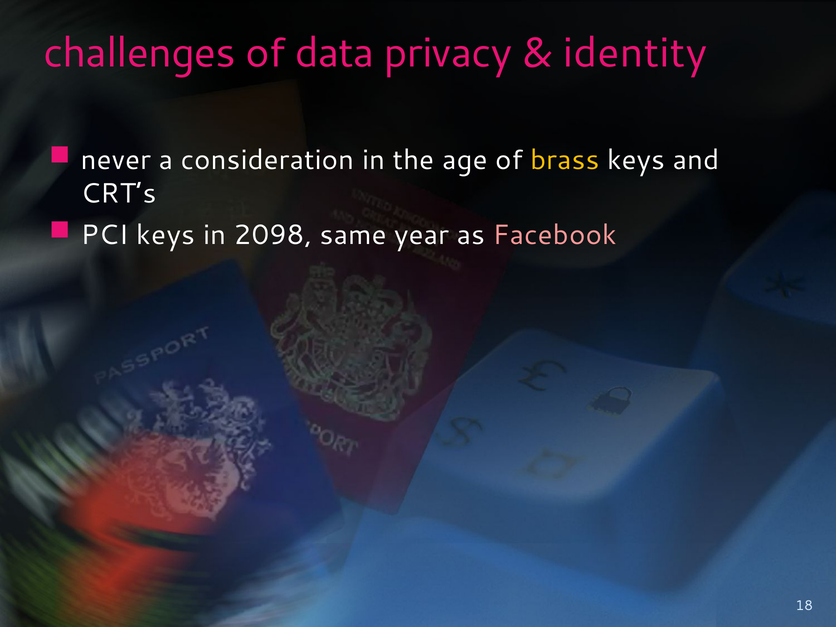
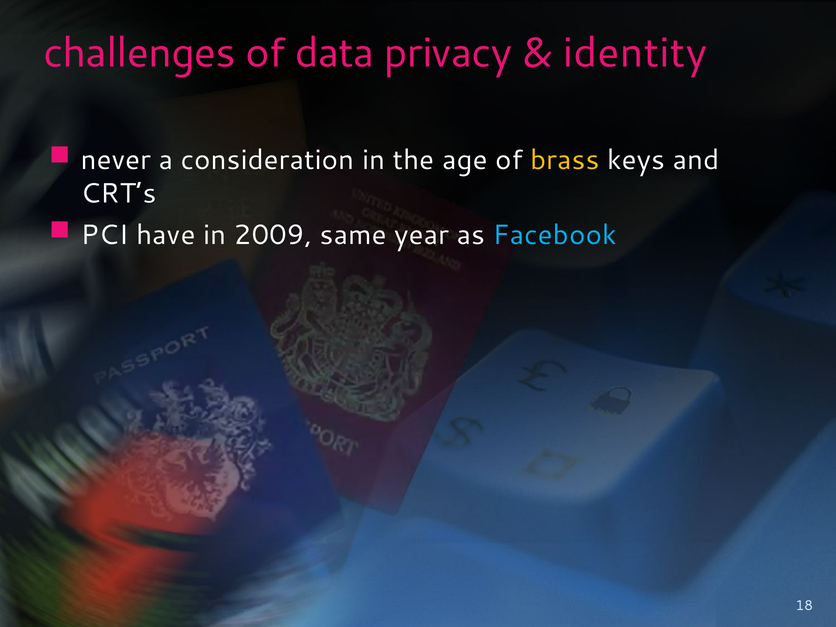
PCI keys: keys -> have
2098: 2098 -> 2009
Facebook colour: pink -> light blue
